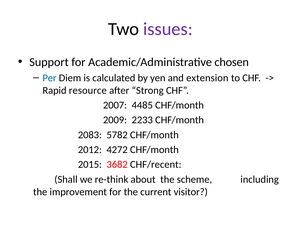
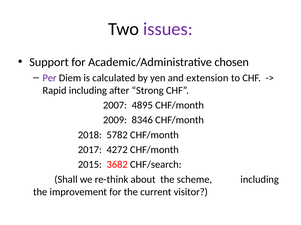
Per colour: blue -> purple
Rapid resource: resource -> including
4485: 4485 -> 4895
2233: 2233 -> 8346
2083: 2083 -> 2018
2012: 2012 -> 2017
CHF/recent: CHF/recent -> CHF/search
